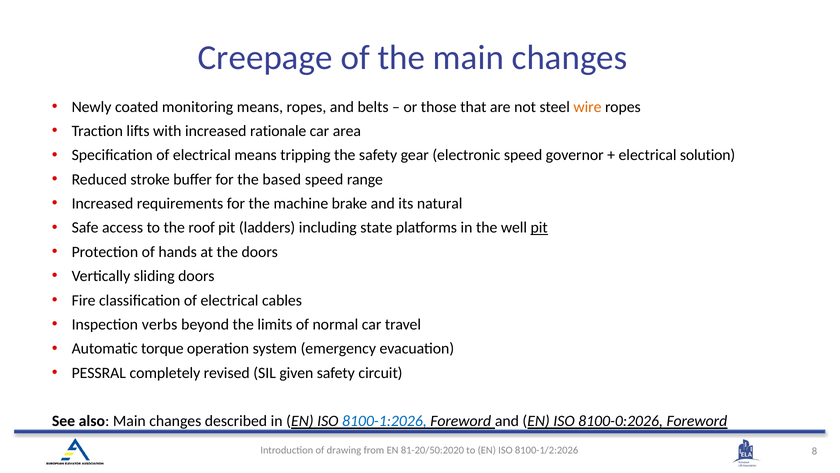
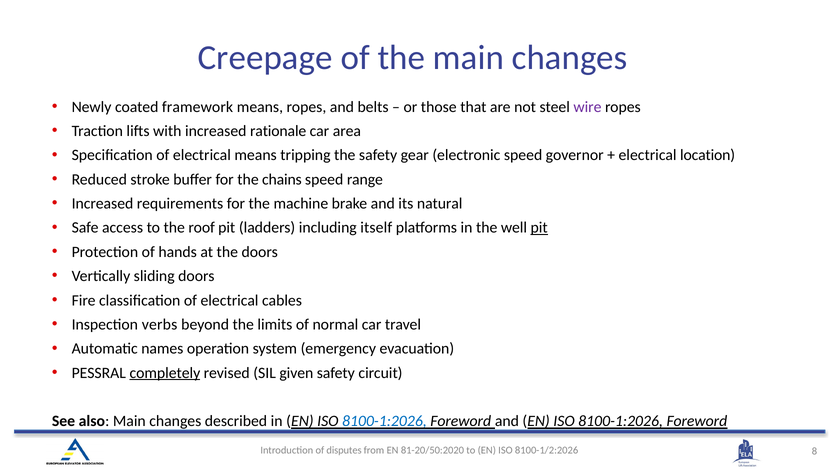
monitoring: monitoring -> framework
wire colour: orange -> purple
solution: solution -> location
based: based -> chains
state: state -> itself
torque: torque -> names
completely underline: none -> present
and EN ISO 8100-0:2026: 8100-0:2026 -> 8100-1:2026
drawing: drawing -> disputes
